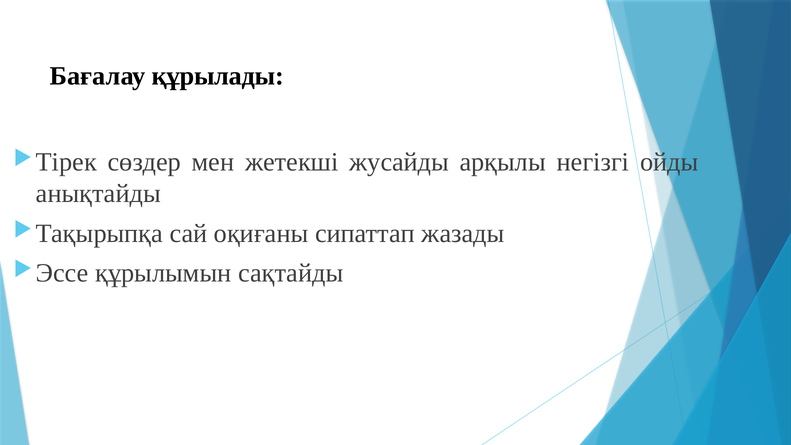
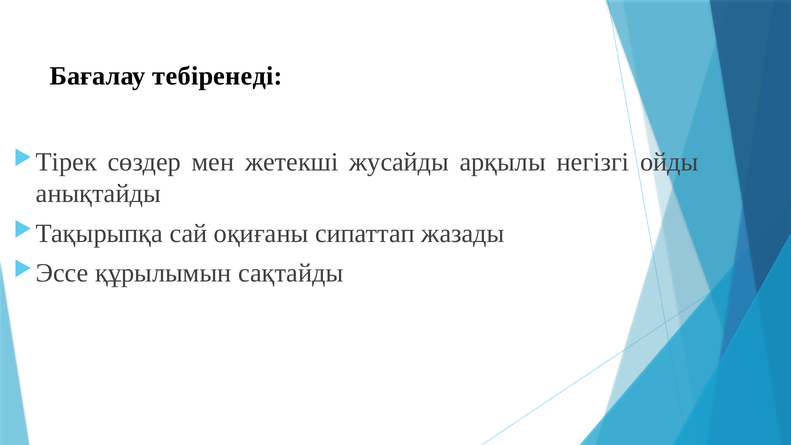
құрылады: құрылады -> тебіренеді
